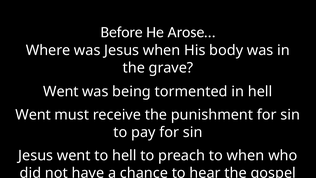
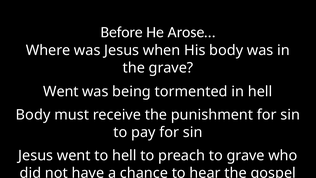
Went at (33, 115): Went -> Body
to when: when -> grave
